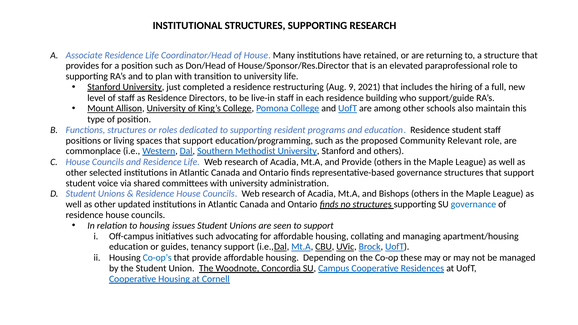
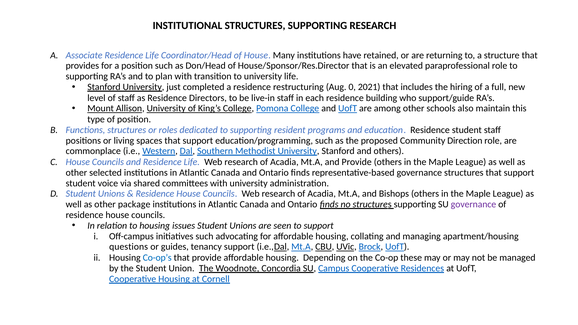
9: 9 -> 0
Relevant: Relevant -> Direction
updated: updated -> package
governance at (474, 204) colour: blue -> purple
education at (129, 247): education -> questions
